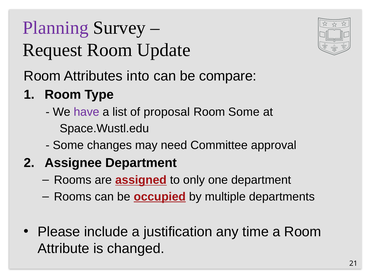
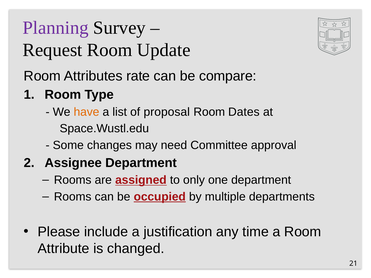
into: into -> rate
have colour: purple -> orange
Room Some: Some -> Dates
